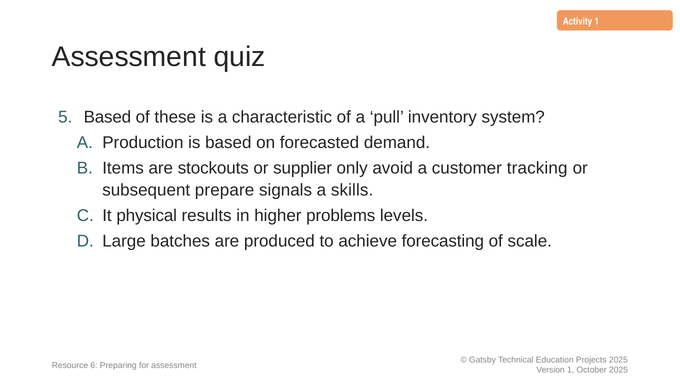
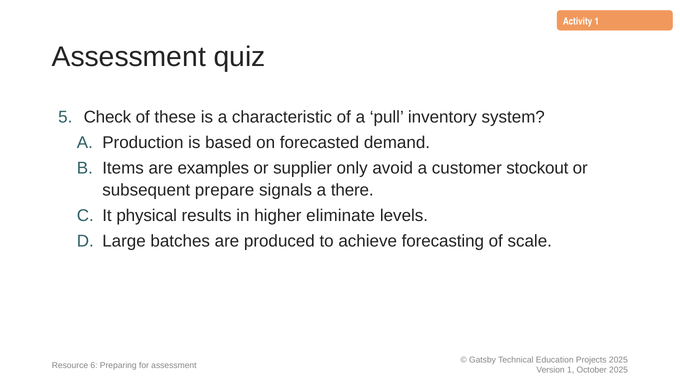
Based at (107, 117): Based -> Check
stockouts: stockouts -> examples
tracking: tracking -> stockout
skills: skills -> there
problems: problems -> eliminate
